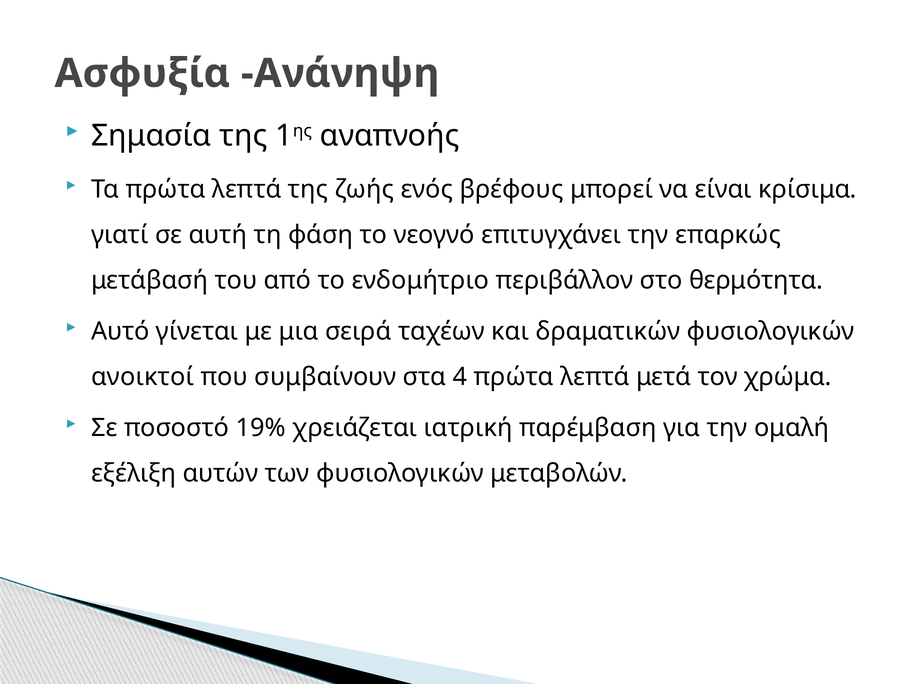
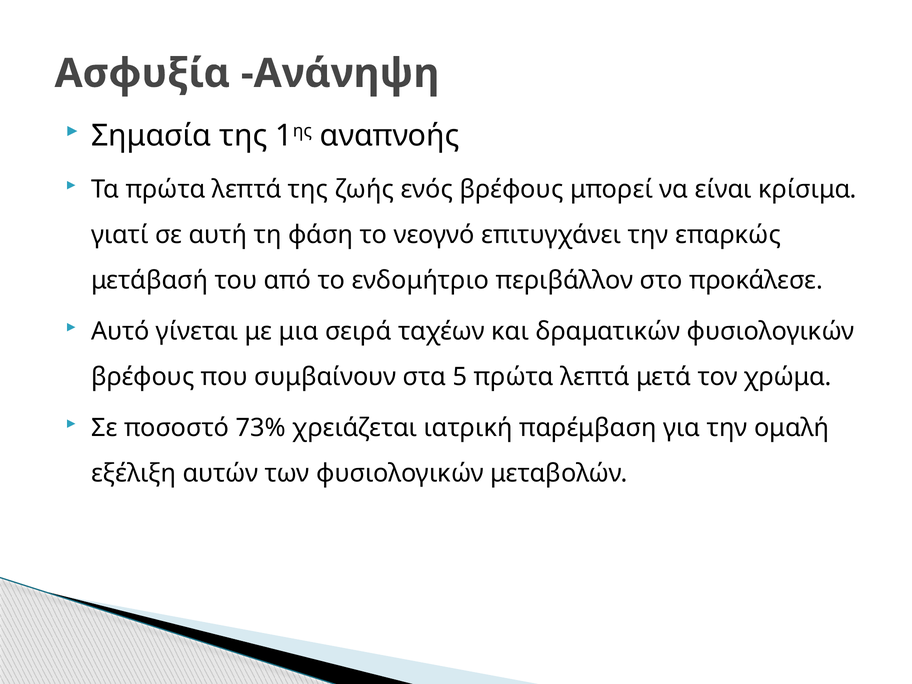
θερμότητα: θερμότητα -> προκάλεσε
ανοικτοί at (143, 377): ανοικτοί -> βρέφους
4: 4 -> 5
19%: 19% -> 73%
